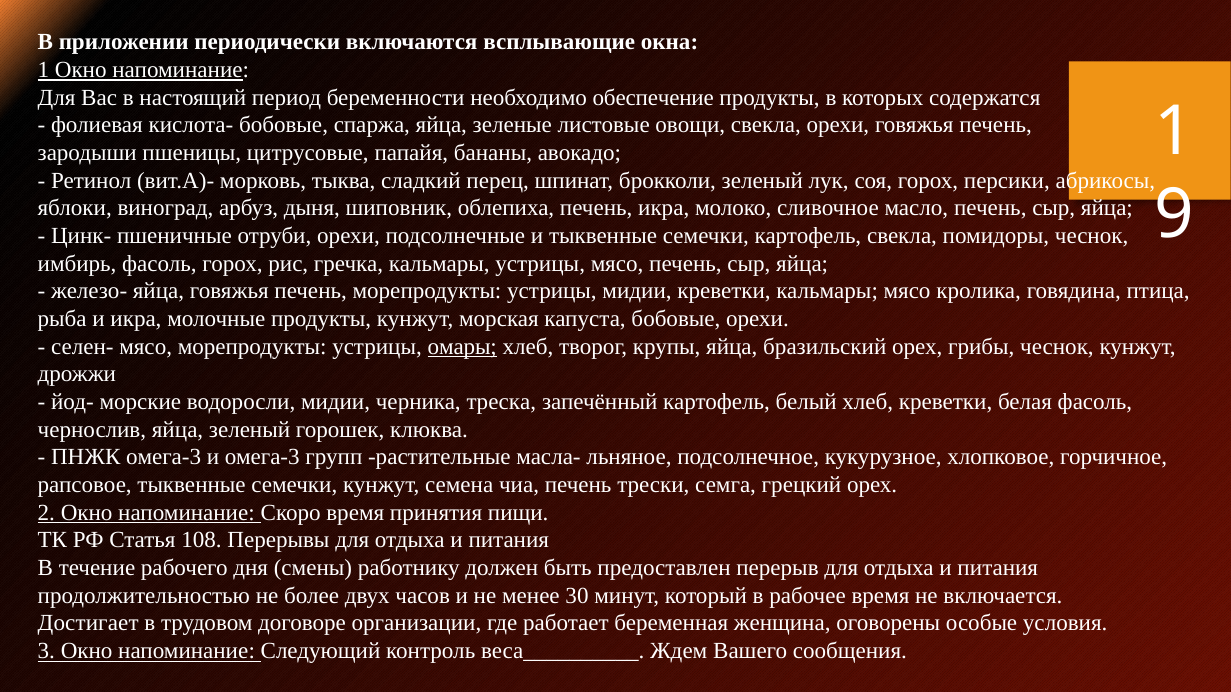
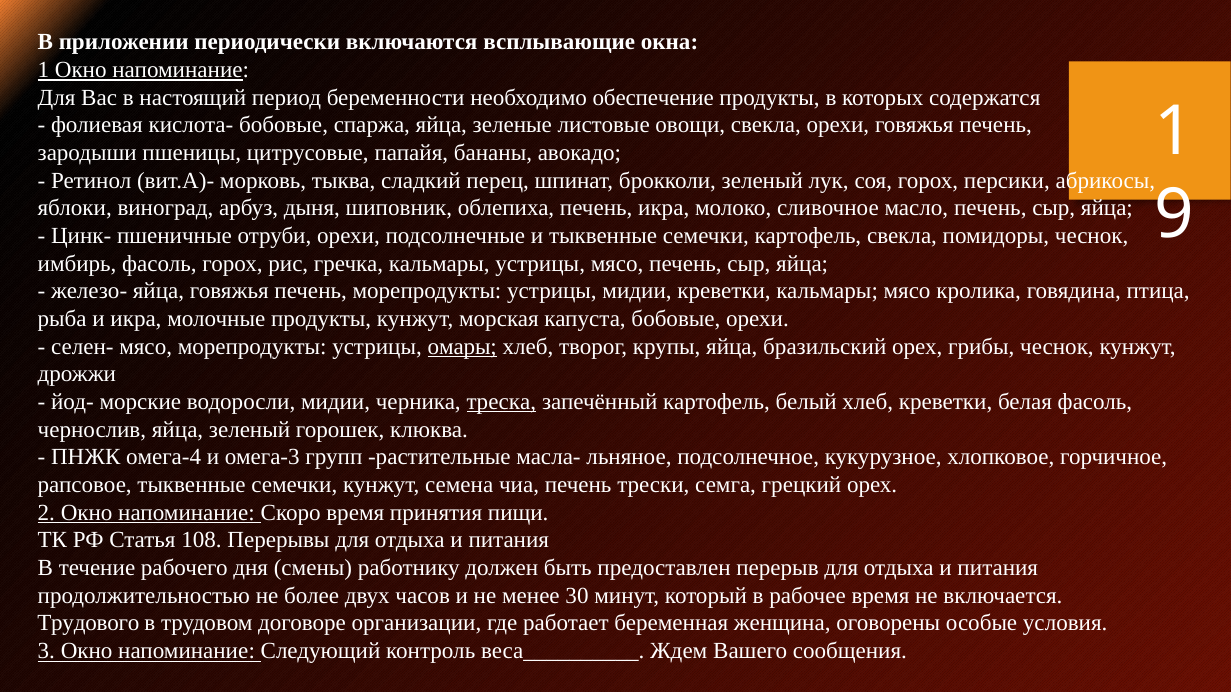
треска underline: none -> present
ПНЖК омега-3: омега-3 -> омега-4
Достигает: Достигает -> Трудового
